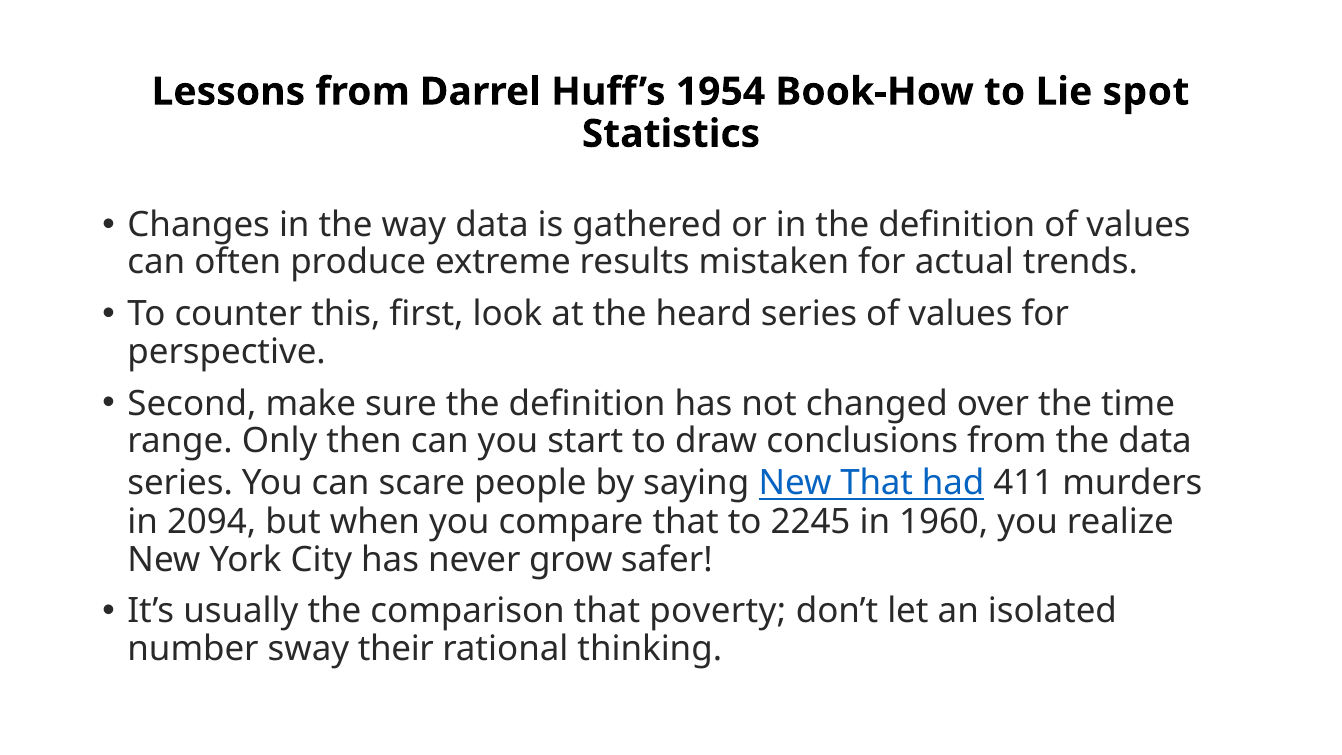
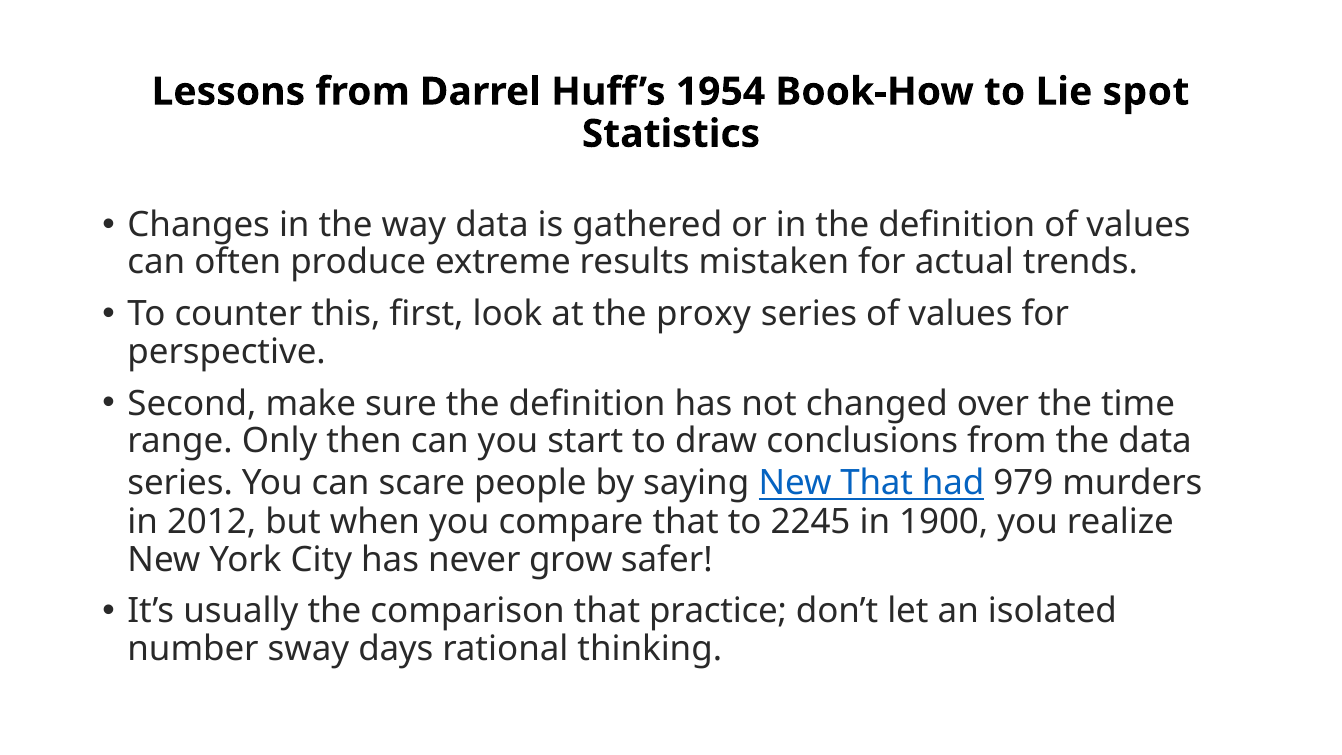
heard: heard -> proxy
411: 411 -> 979
2094: 2094 -> 2012
1960: 1960 -> 1900
poverty: poverty -> practice
their: their -> days
